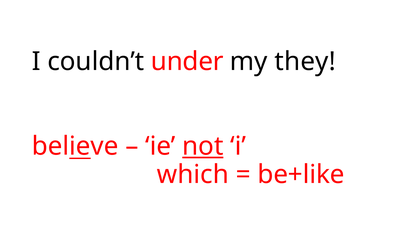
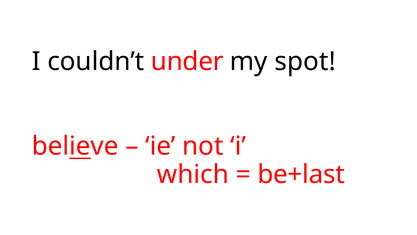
they: they -> spot
not underline: present -> none
be+like: be+like -> be+last
